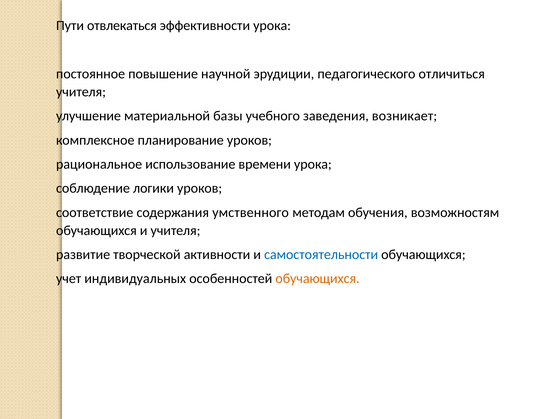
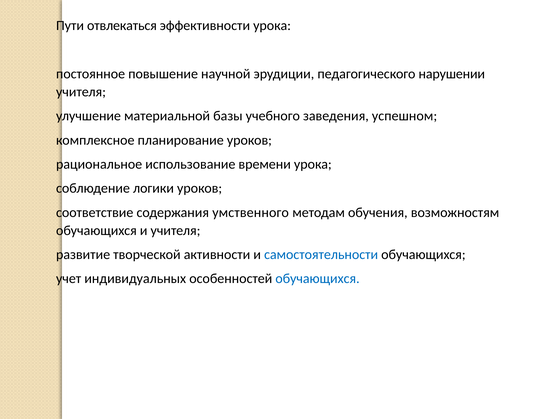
отличиться: отличиться -> нарушении
возникает: возникает -> успешном
обучающихся at (317, 279) colour: orange -> blue
